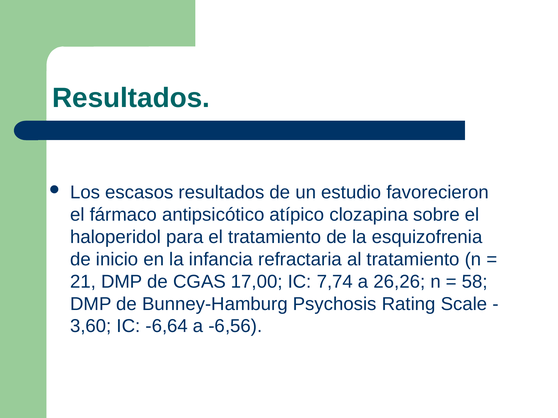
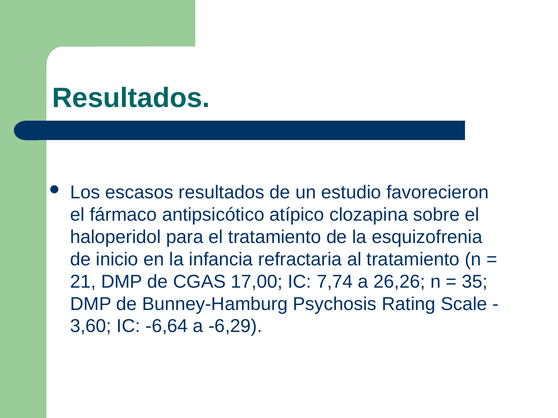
58: 58 -> 35
-6,56: -6,56 -> -6,29
